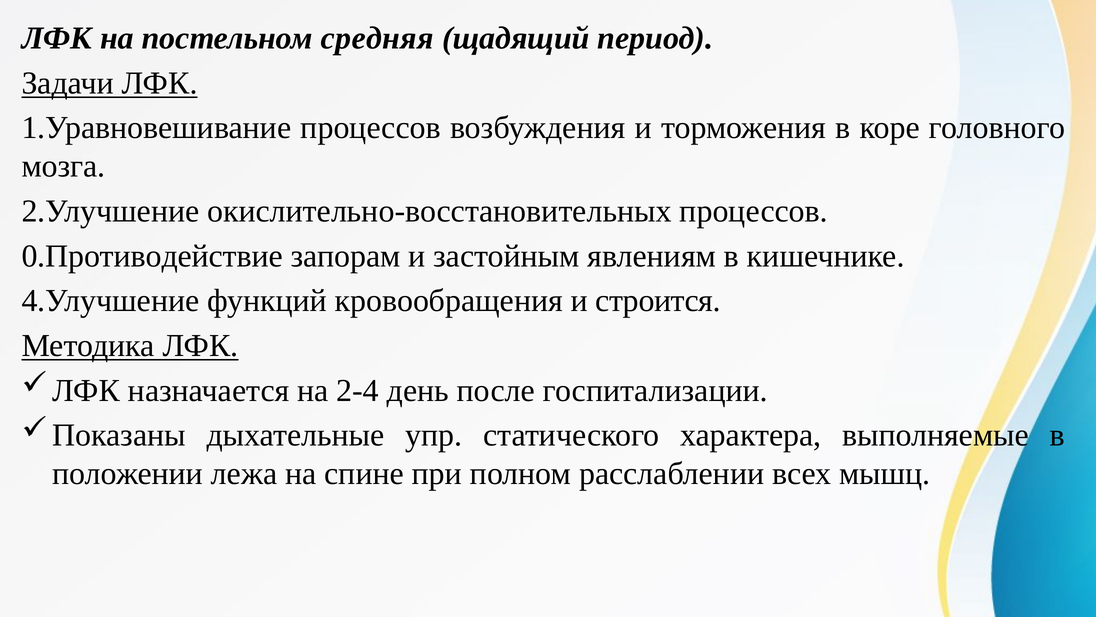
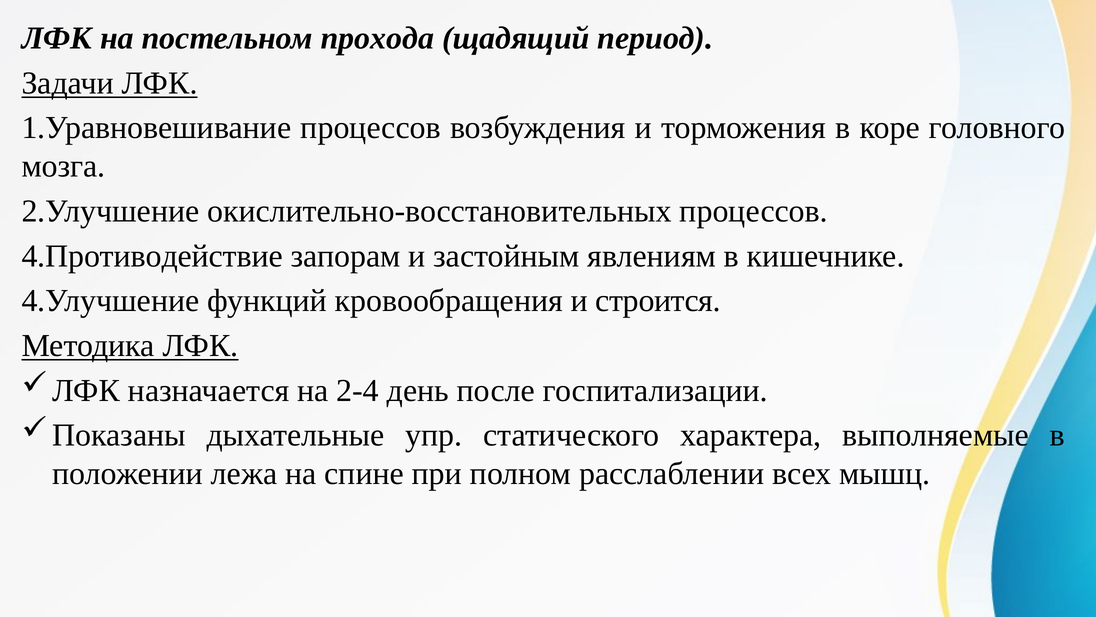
средняя: средняя -> прохода
0.Противодействие: 0.Противодействие -> 4.Противодействие
